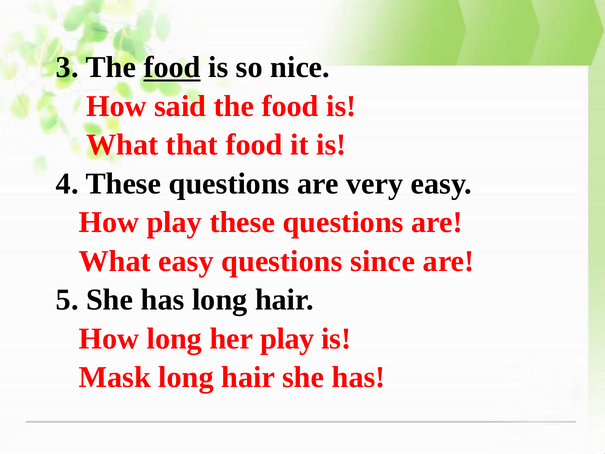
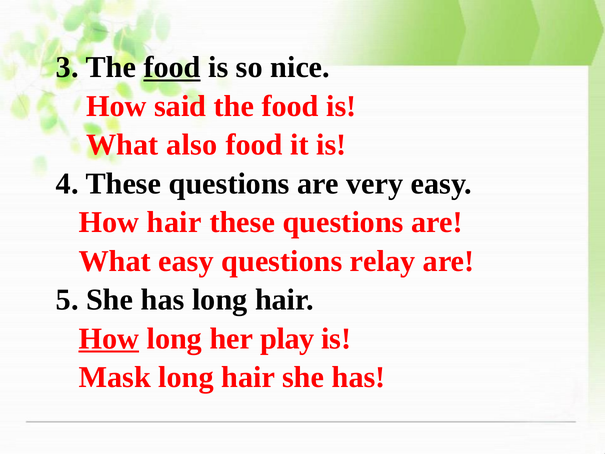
that: that -> also
How play: play -> hair
since: since -> relay
How at (109, 338) underline: none -> present
